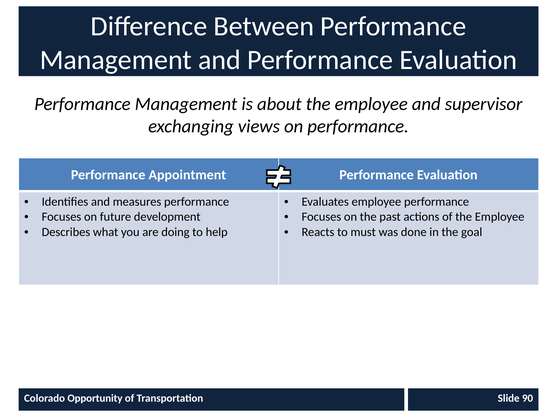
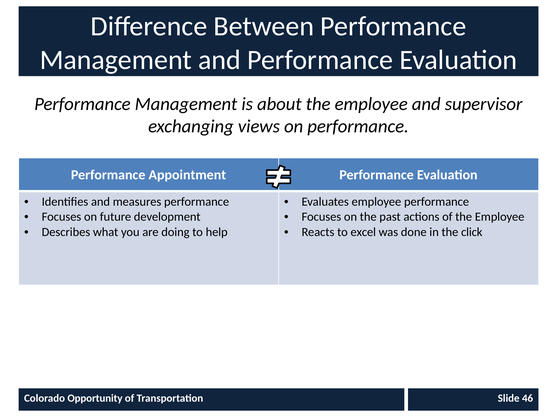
must: must -> excel
goal: goal -> click
90: 90 -> 46
